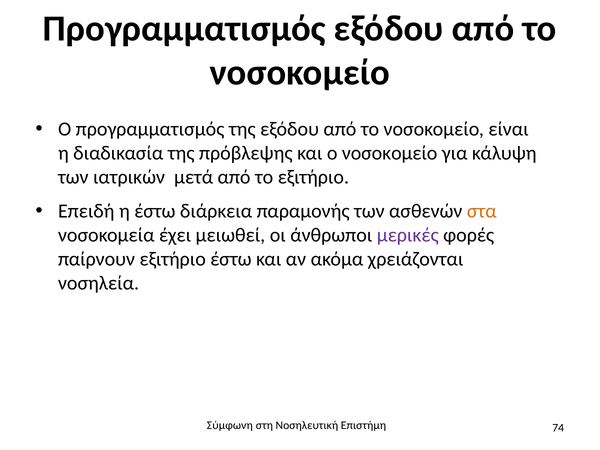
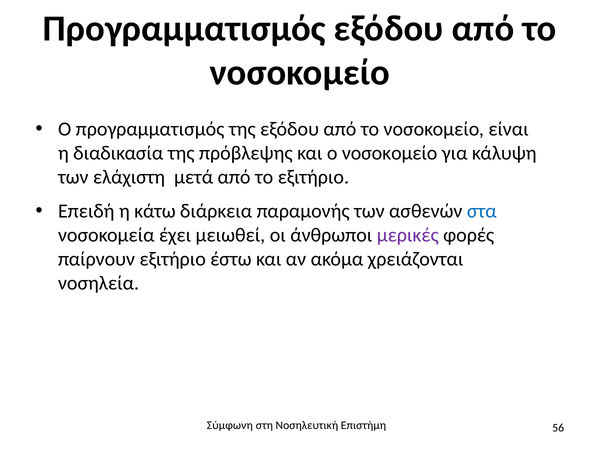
ιατρικών: ιατρικών -> ελάχιστη
η έστω: έστω -> κάτω
στα colour: orange -> blue
74: 74 -> 56
